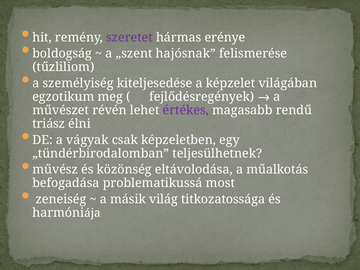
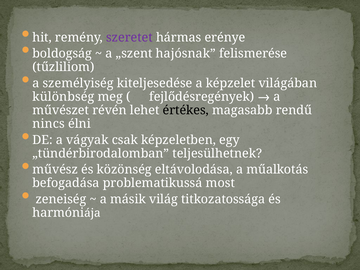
egzotikum: egzotikum -> különbség
értékes colour: purple -> black
triász: triász -> nincs
